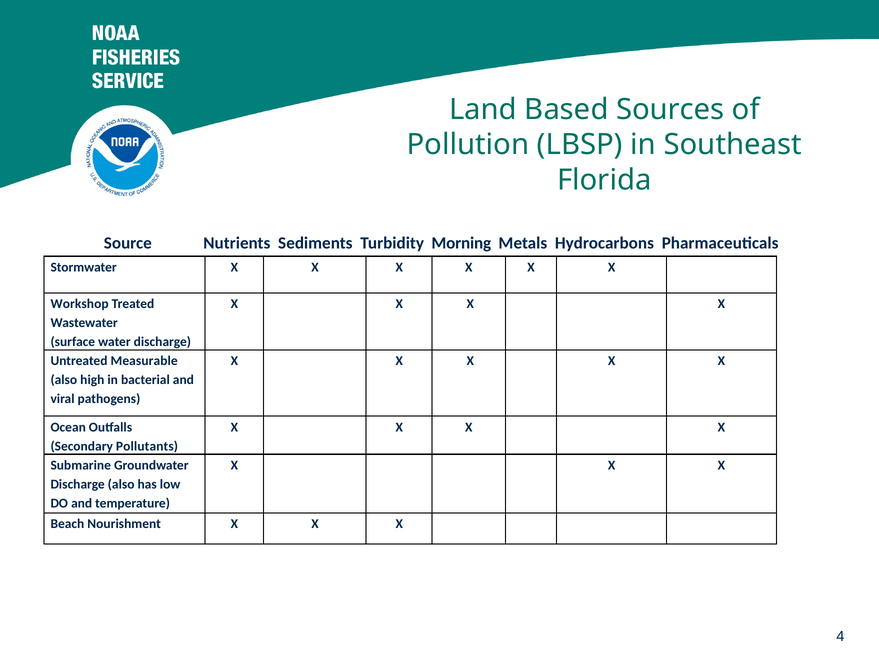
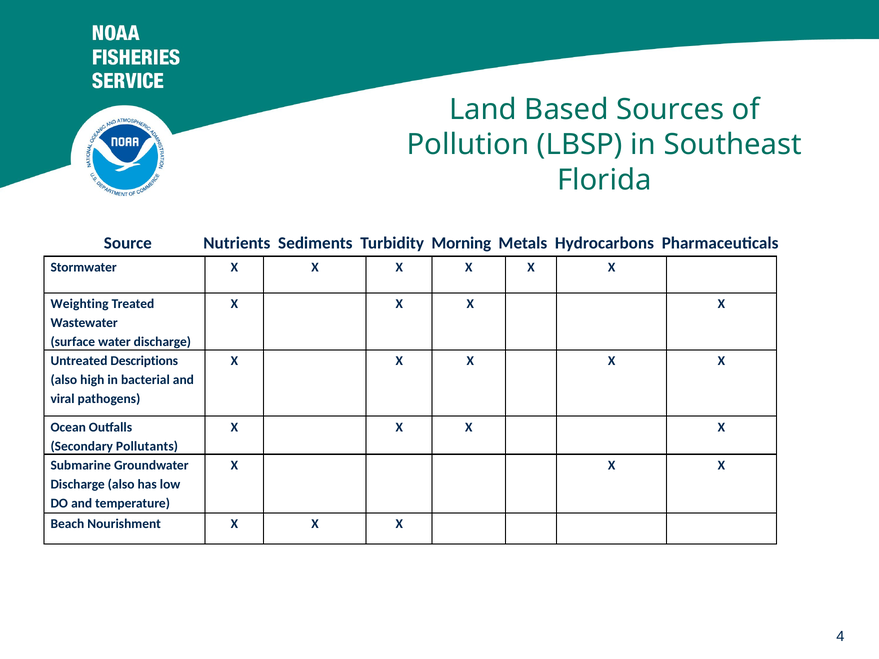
Workshop: Workshop -> Weighting
Measurable: Measurable -> Descriptions
